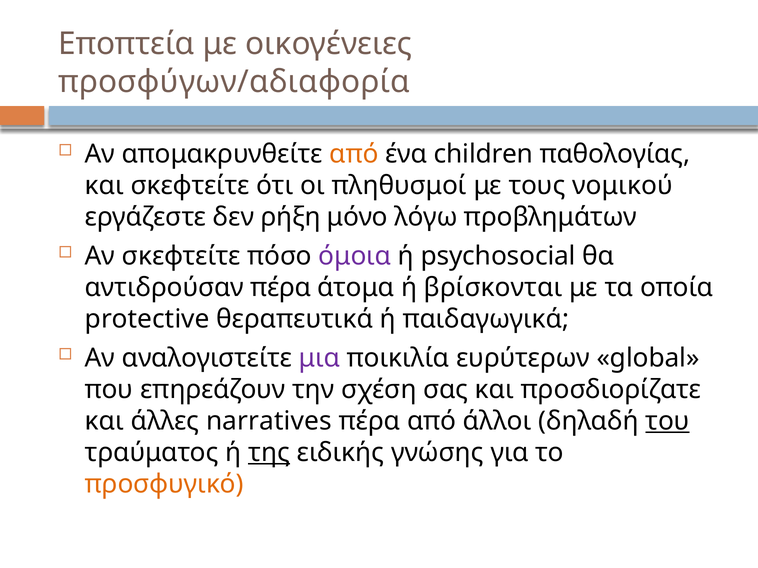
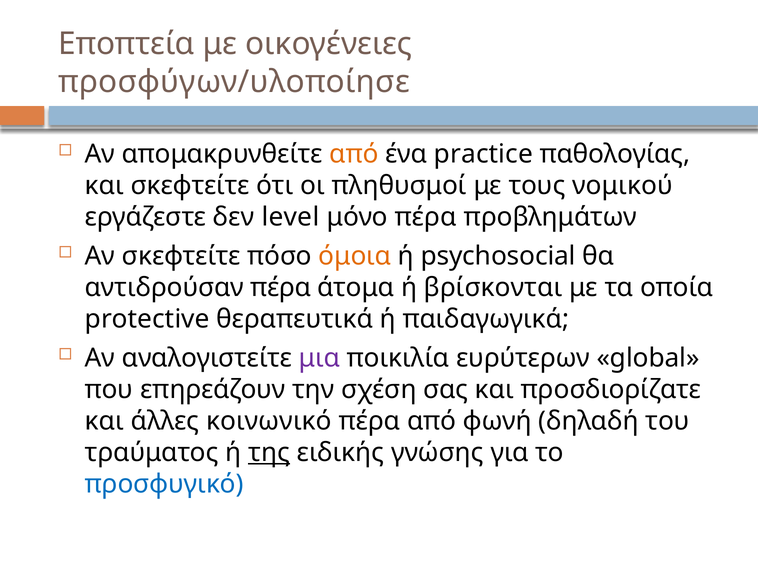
προσφύγων/αδιαφορία: προσφύγων/αδιαφορία -> προσφύγων/υλοποίησε
children: children -> practice
ρήξη: ρήξη -> level
μόνο λόγω: λόγω -> πέρα
όμοια colour: purple -> orange
narratives: narratives -> κοινωνικό
άλλοι: άλλοι -> φωνή
του underline: present -> none
προσφυγικό colour: orange -> blue
